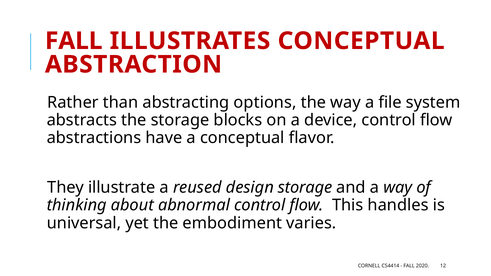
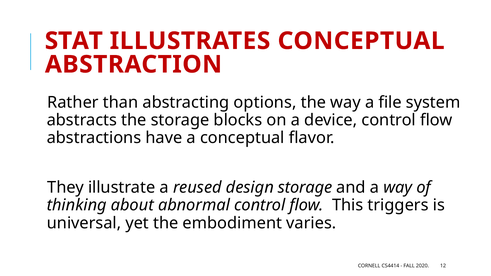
FALL at (74, 41): FALL -> STAT
handles: handles -> triggers
